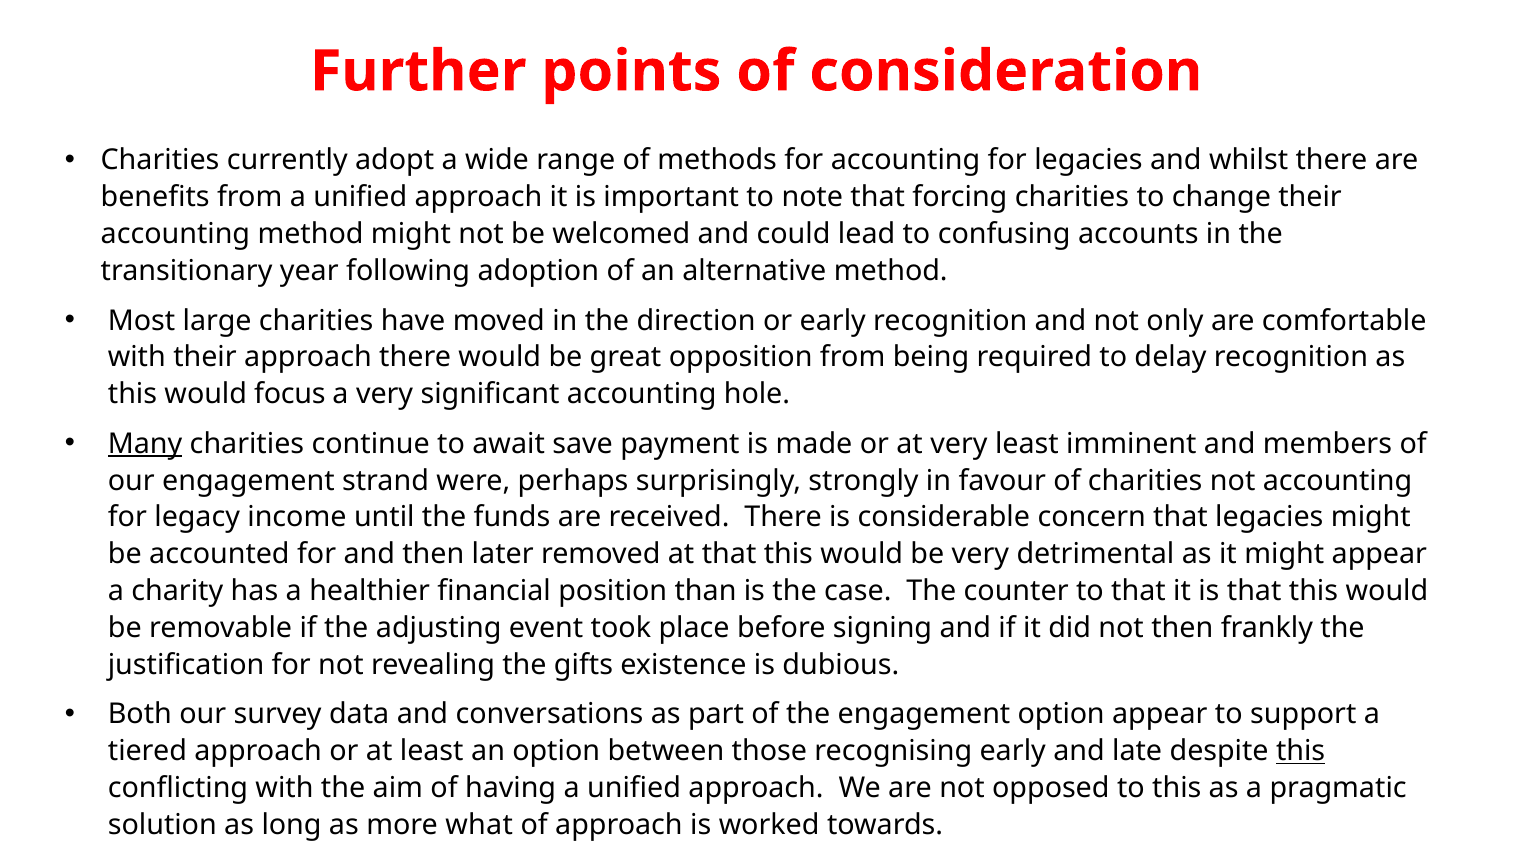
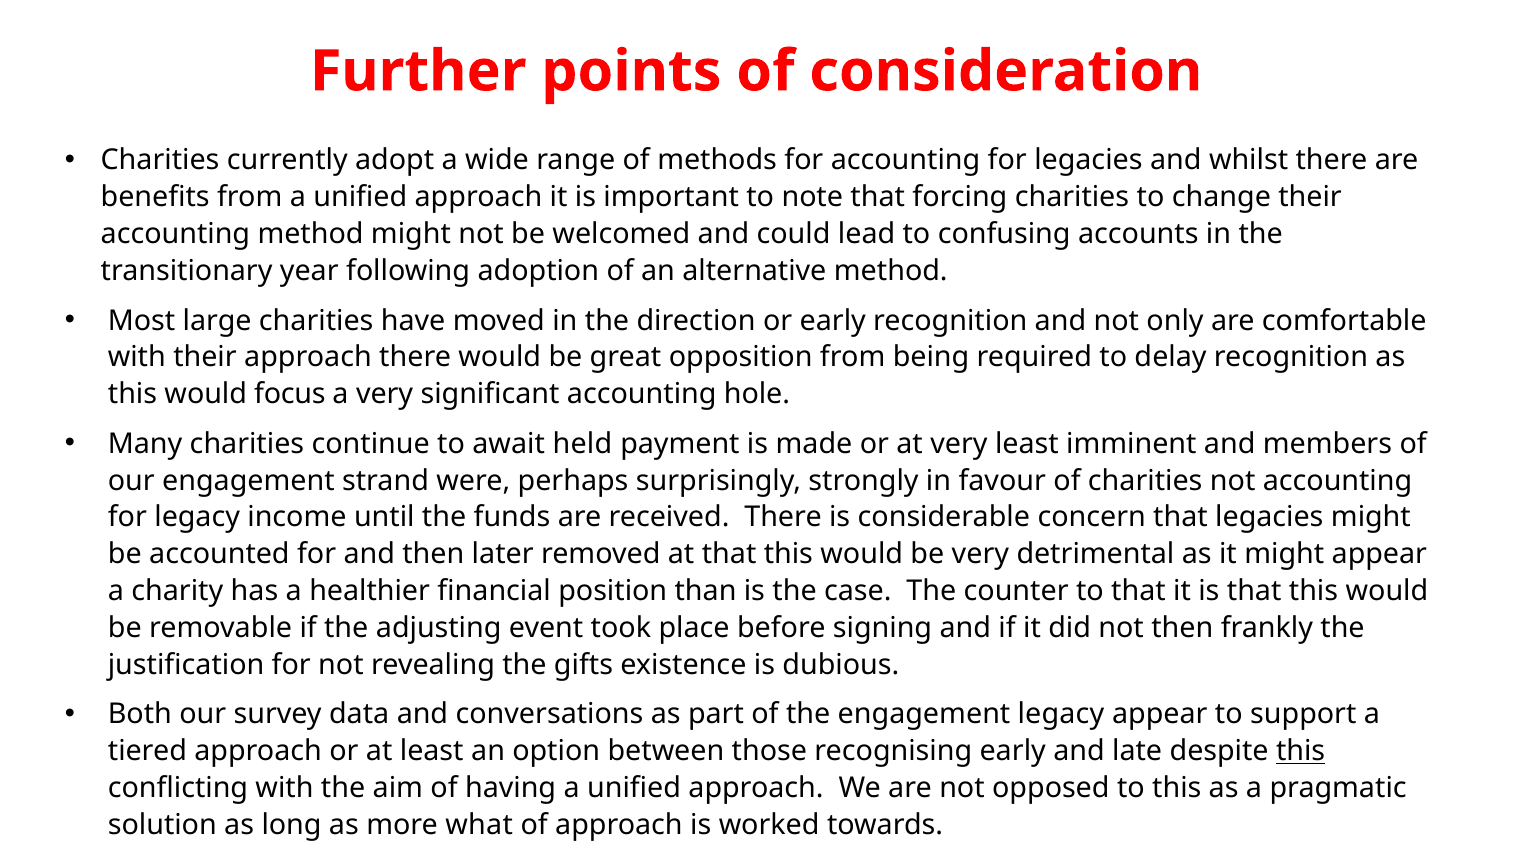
Many underline: present -> none
save: save -> held
engagement option: option -> legacy
